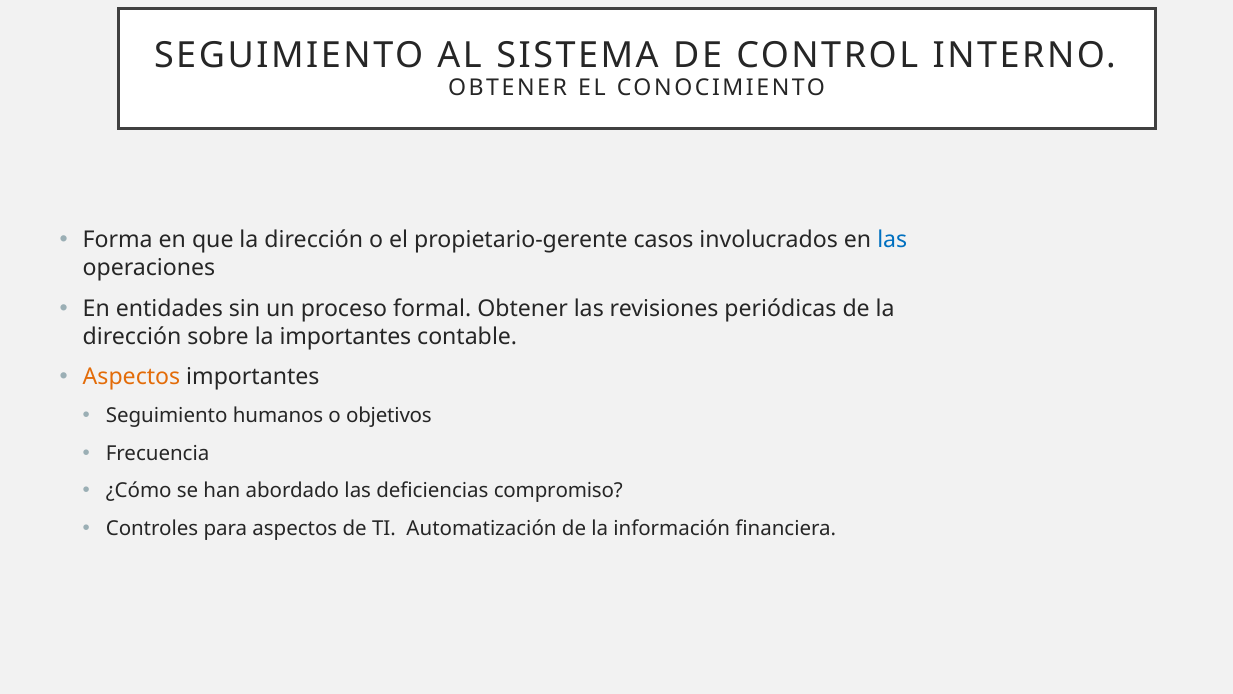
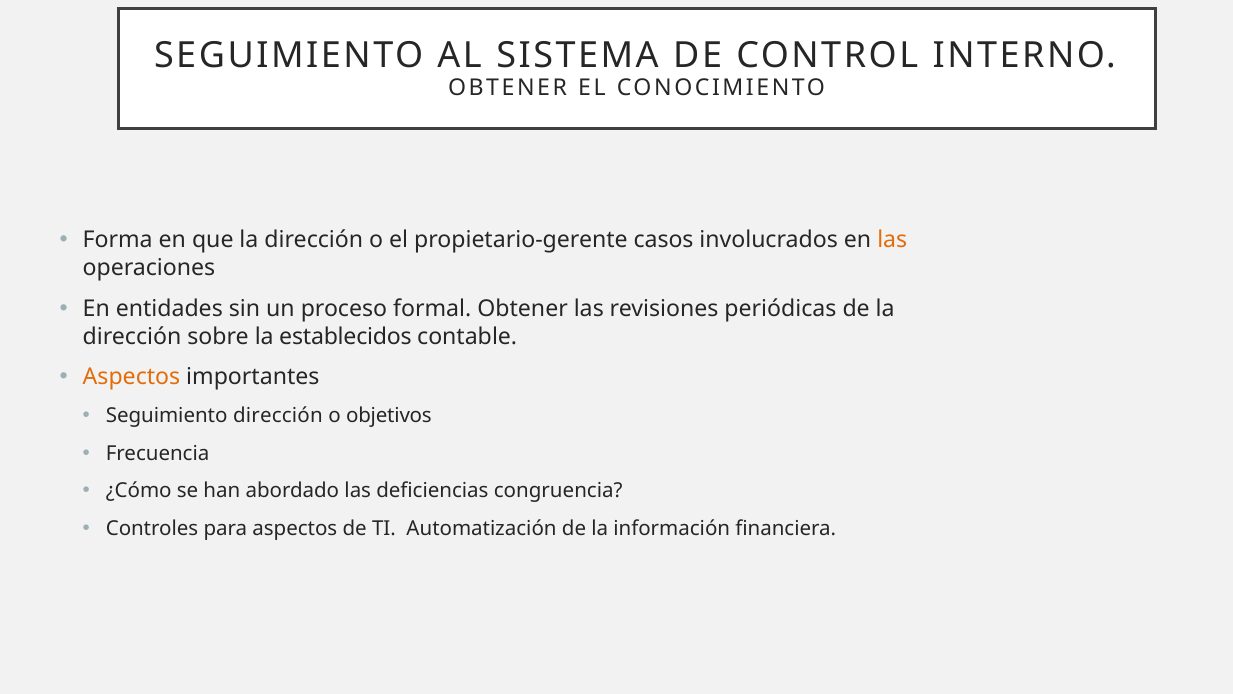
las at (892, 240) colour: blue -> orange
la importantes: importantes -> establecidos
Seguimiento humanos: humanos -> dirección
compromiso: compromiso -> congruencia
